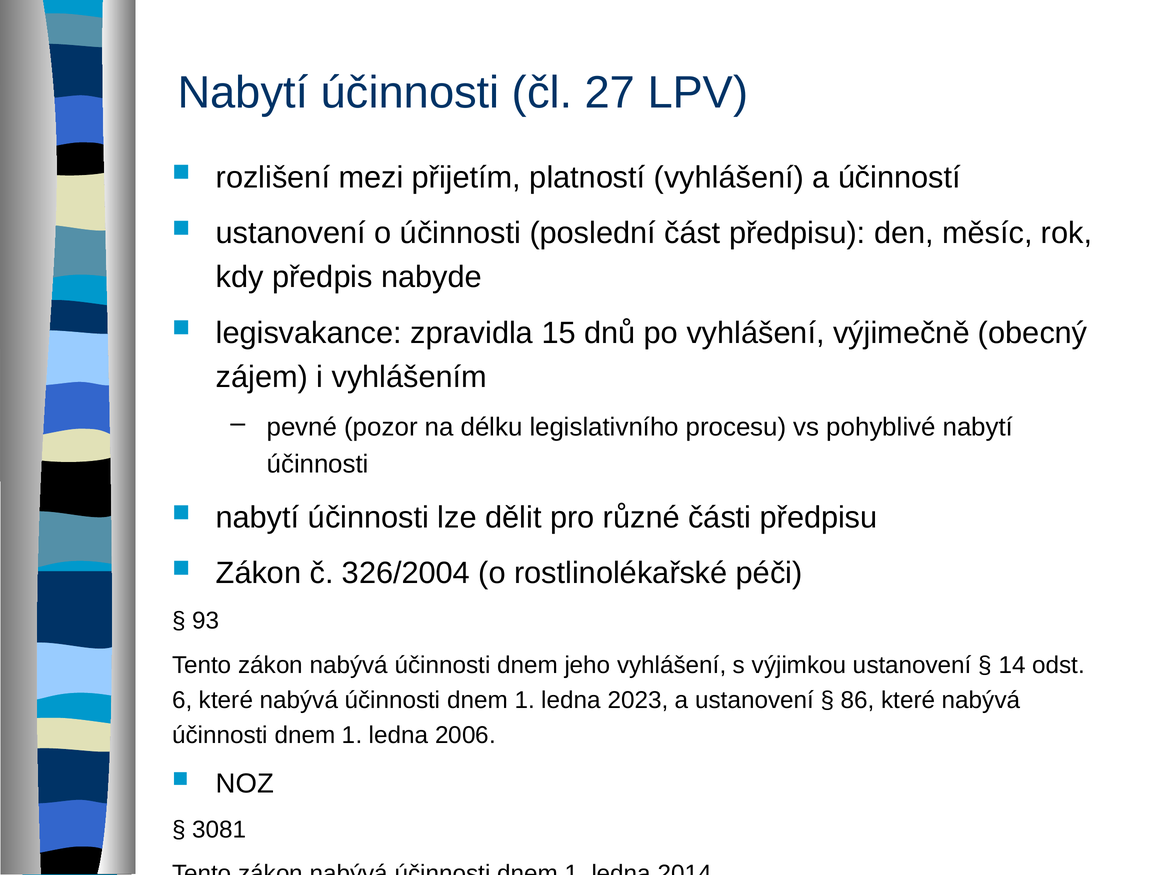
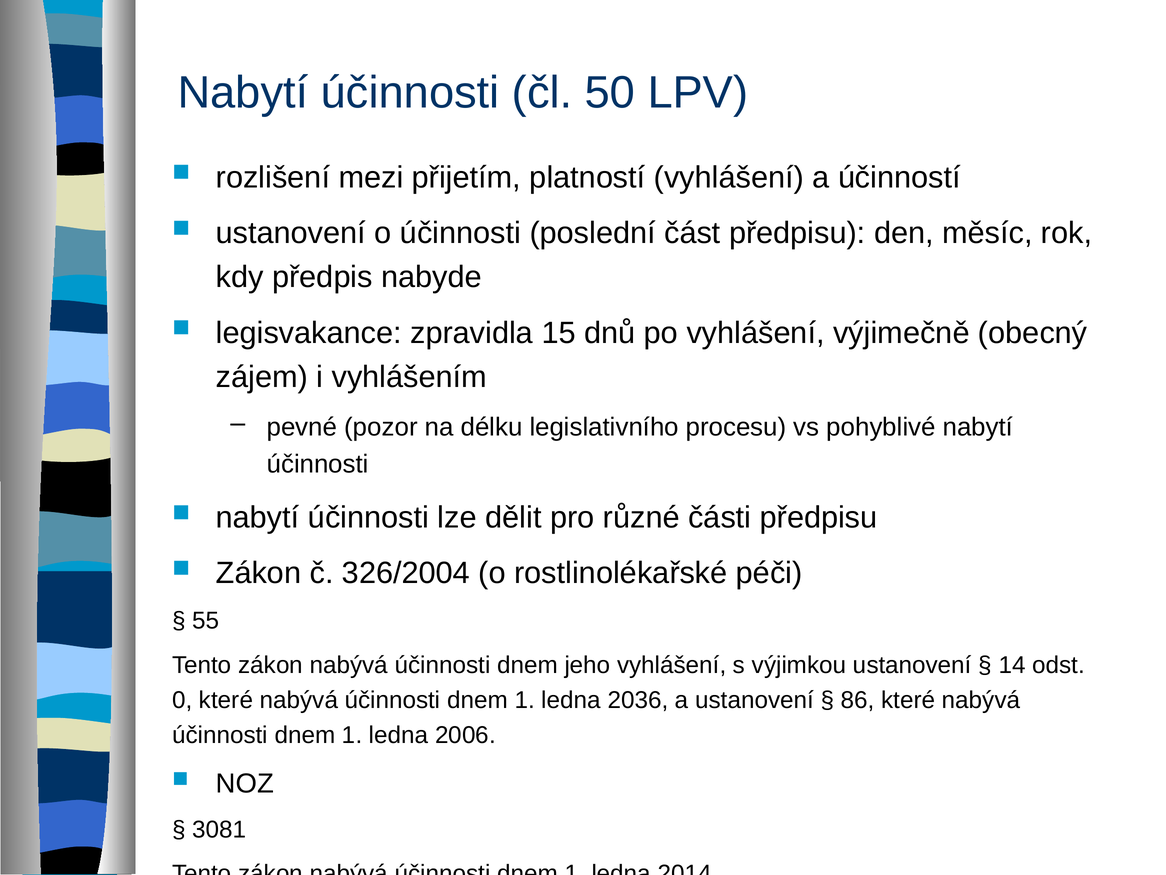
27: 27 -> 50
93: 93 -> 55
6: 6 -> 0
2023: 2023 -> 2036
